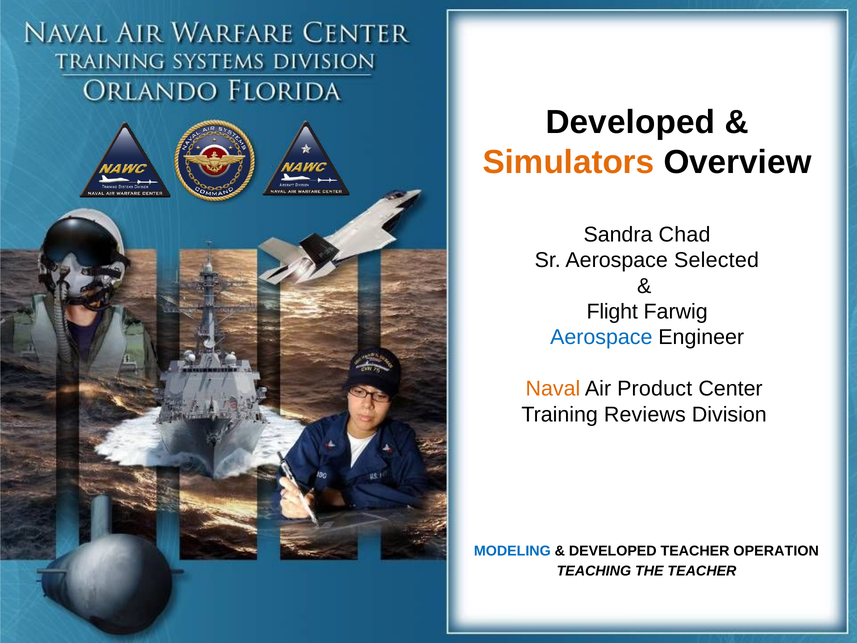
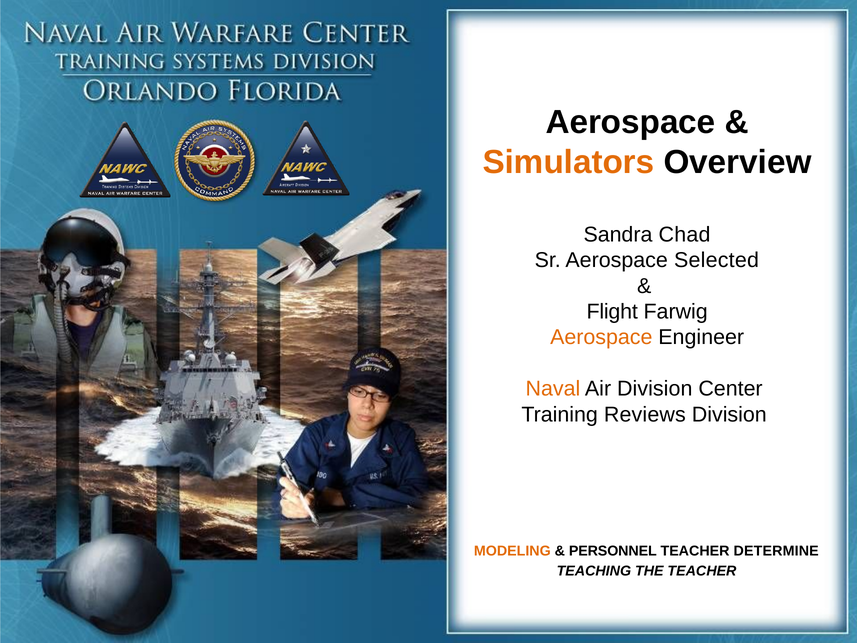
Developed at (630, 122): Developed -> Aerospace
Aerospace at (601, 337) colour: blue -> orange
Air Product: Product -> Division
MODELING colour: blue -> orange
DEVELOPED at (613, 551): DEVELOPED -> PERSONNEL
OPERATION: OPERATION -> DETERMINE
